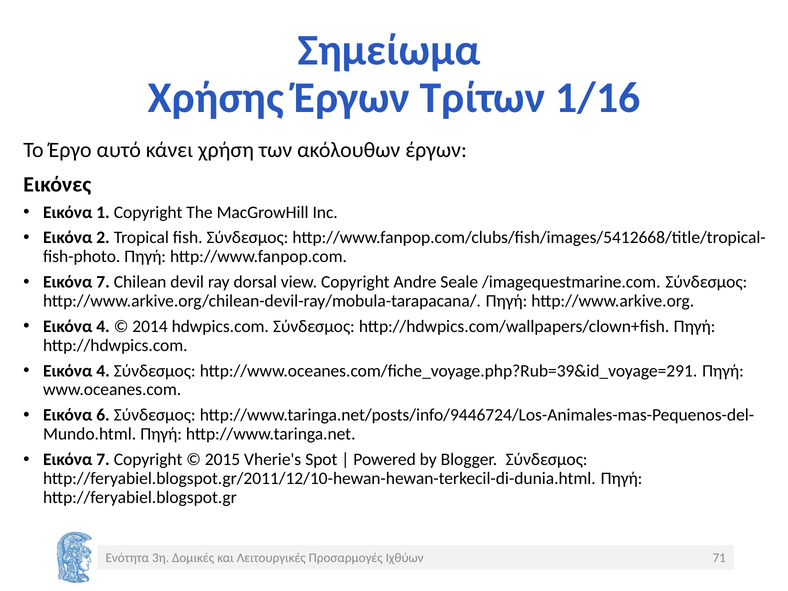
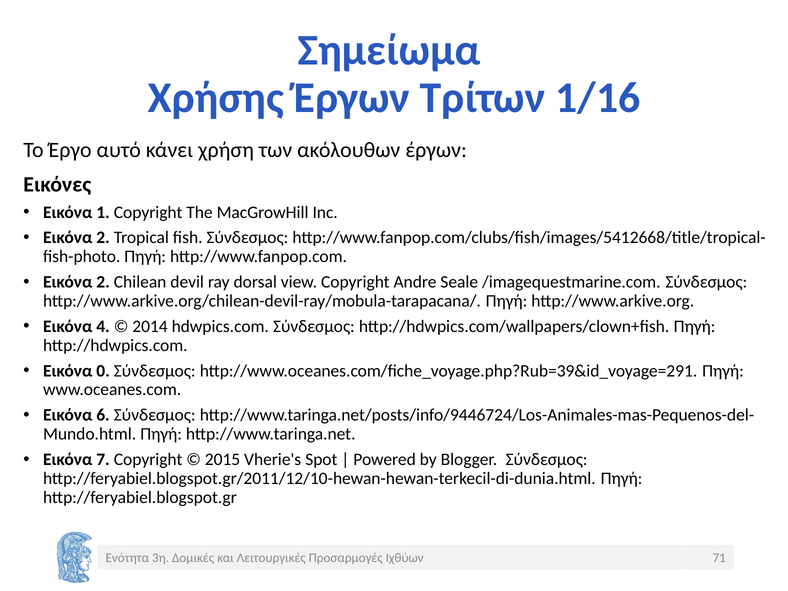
7 at (103, 282): 7 -> 2
4 at (103, 371): 4 -> 0
